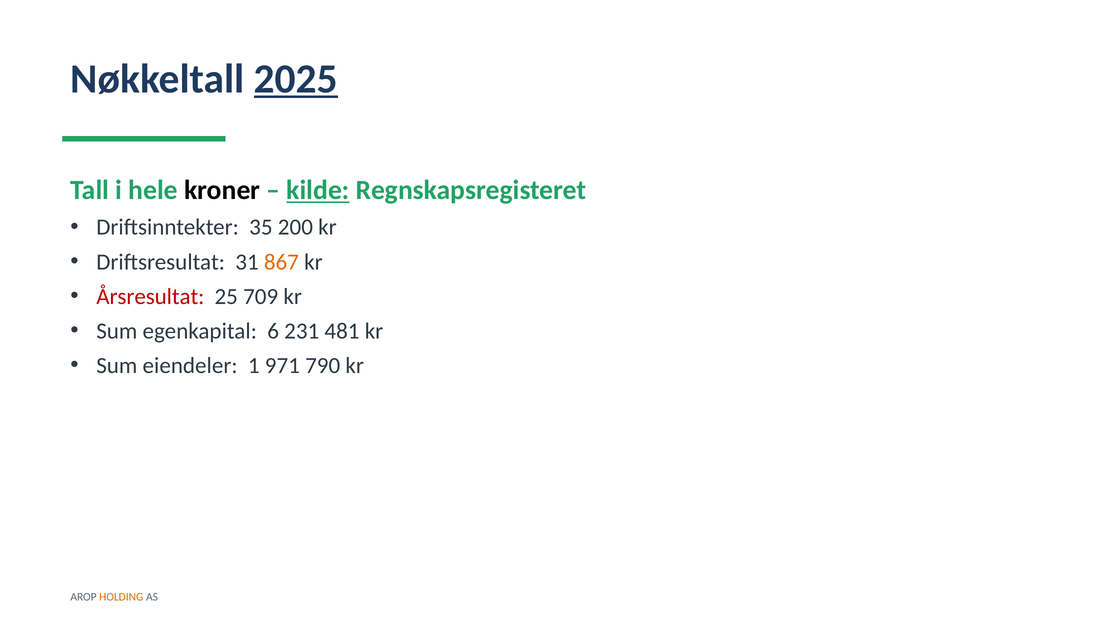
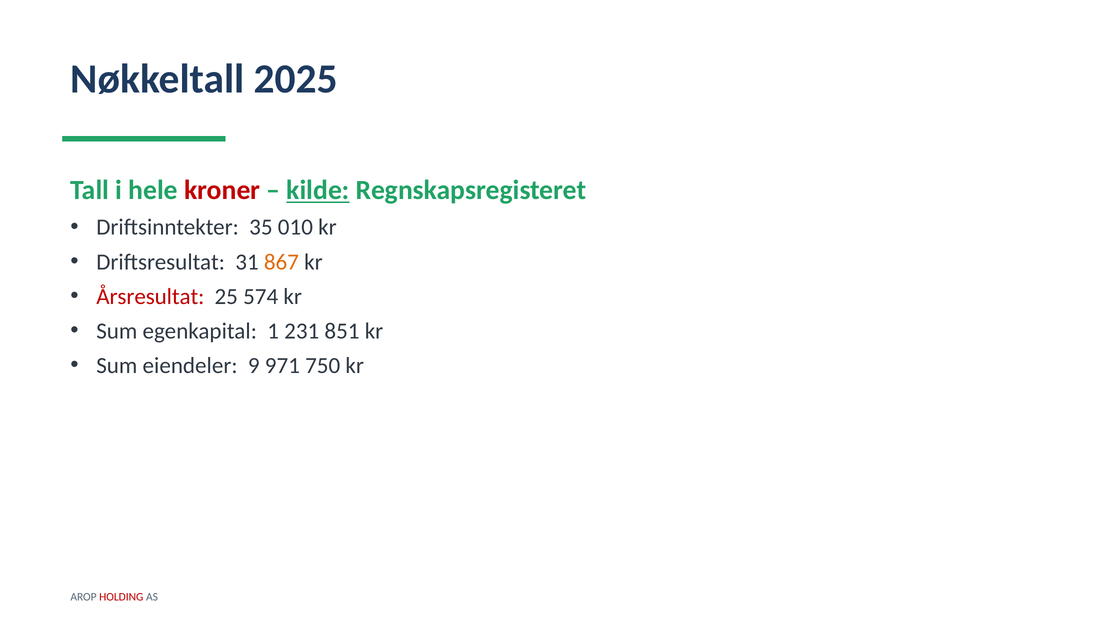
2025 underline: present -> none
kroner colour: black -> red
200: 200 -> 010
709: 709 -> 574
6: 6 -> 1
481: 481 -> 851
1: 1 -> 9
790: 790 -> 750
HOLDING colour: orange -> red
